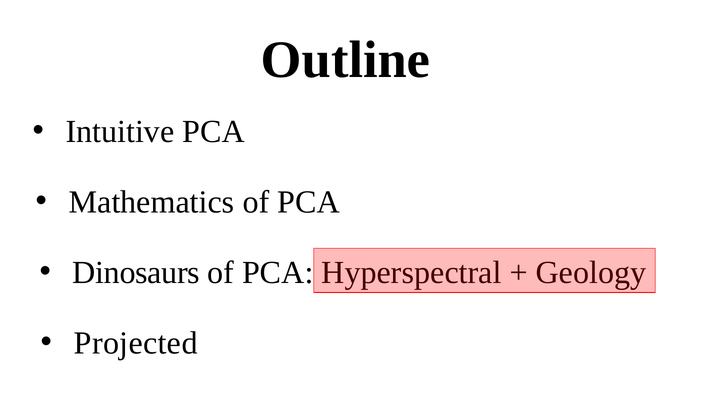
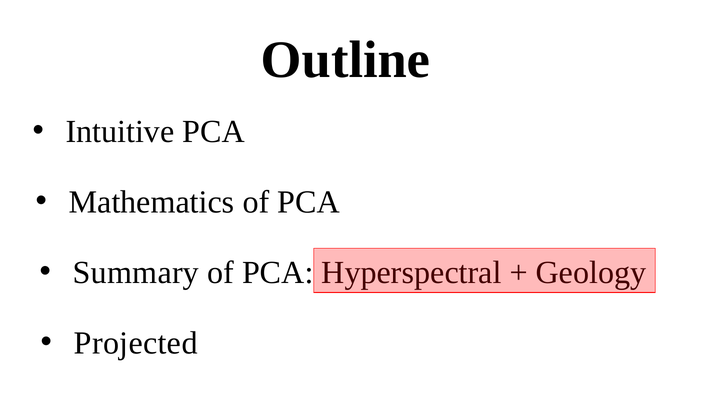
Dinosaurs: Dinosaurs -> Summary
